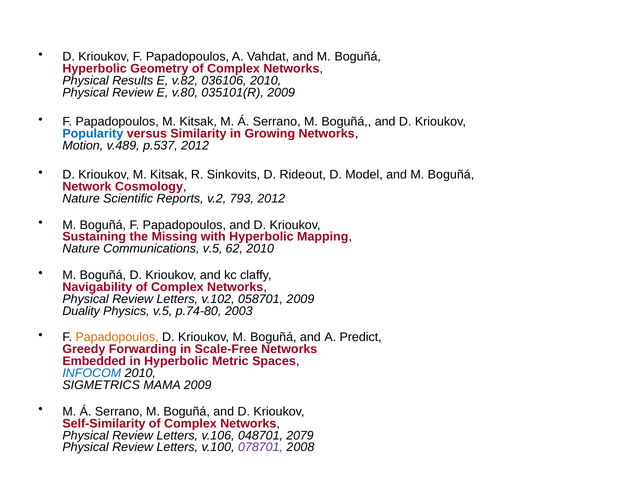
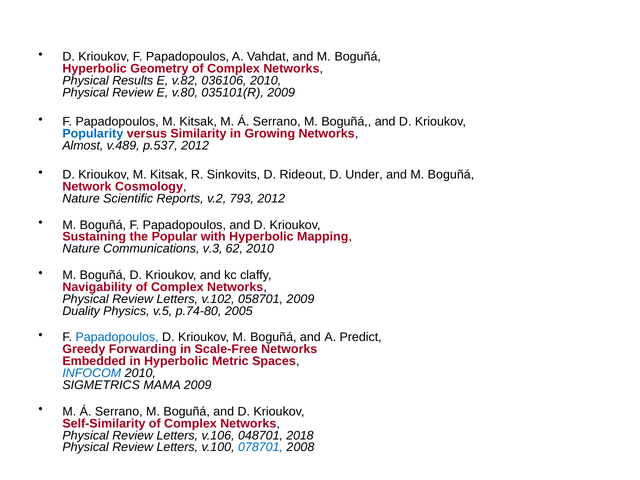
Motion: Motion -> Almost
Model: Model -> Under
Missing: Missing -> Popular
Communications v.5: v.5 -> v.3
2003: 2003 -> 2005
Papadopoulos at (117, 337) colour: orange -> blue
2079: 2079 -> 2018
078701 colour: purple -> blue
